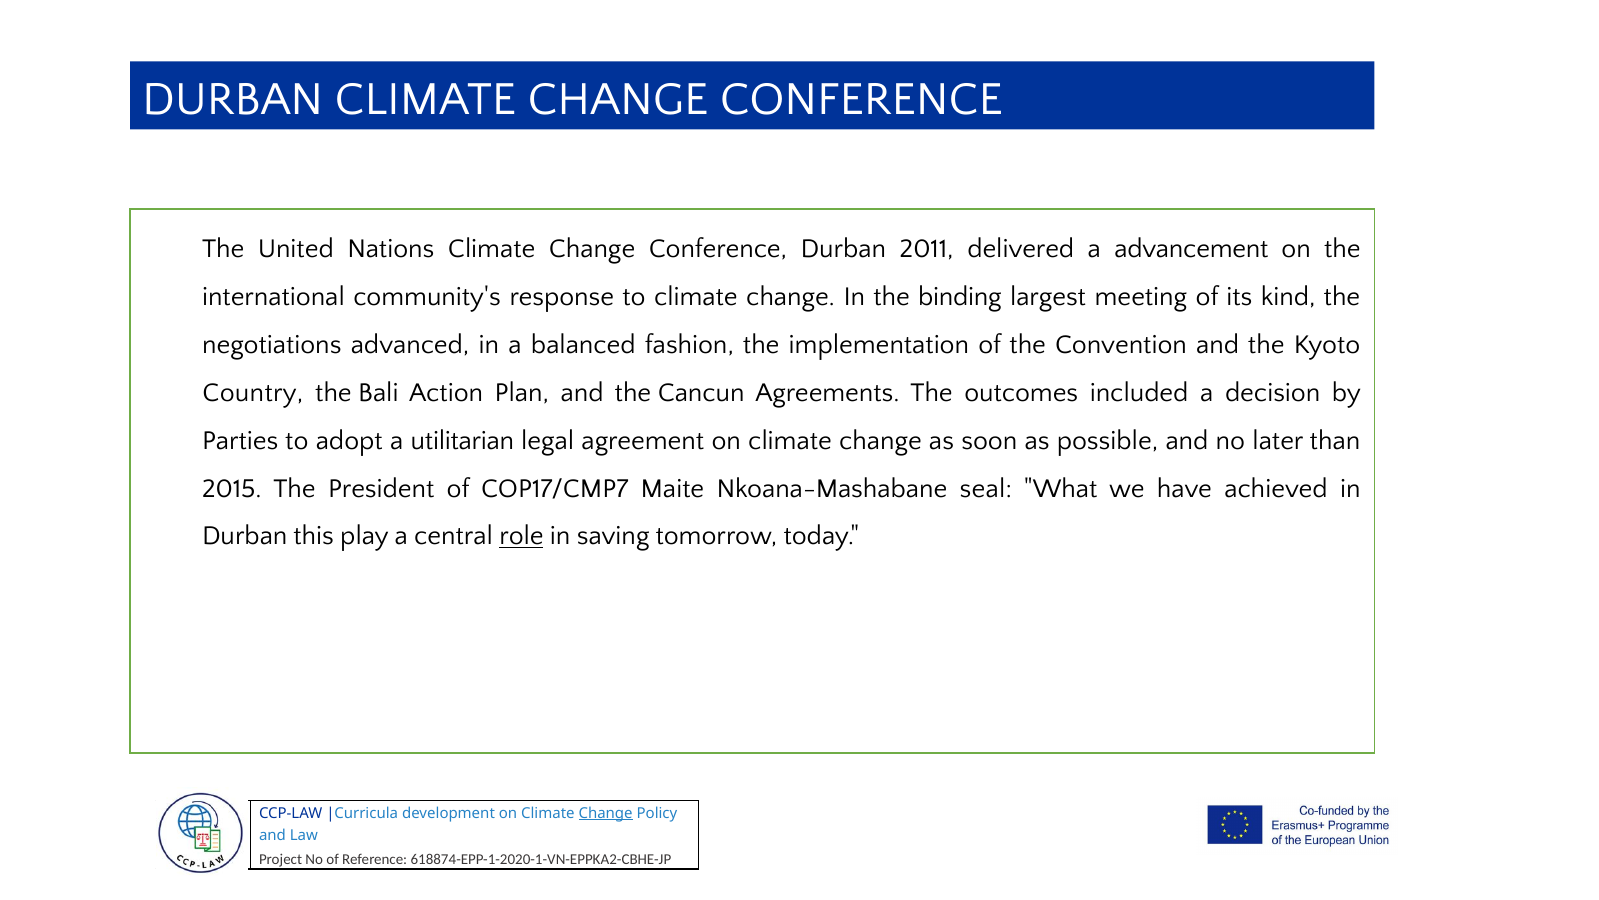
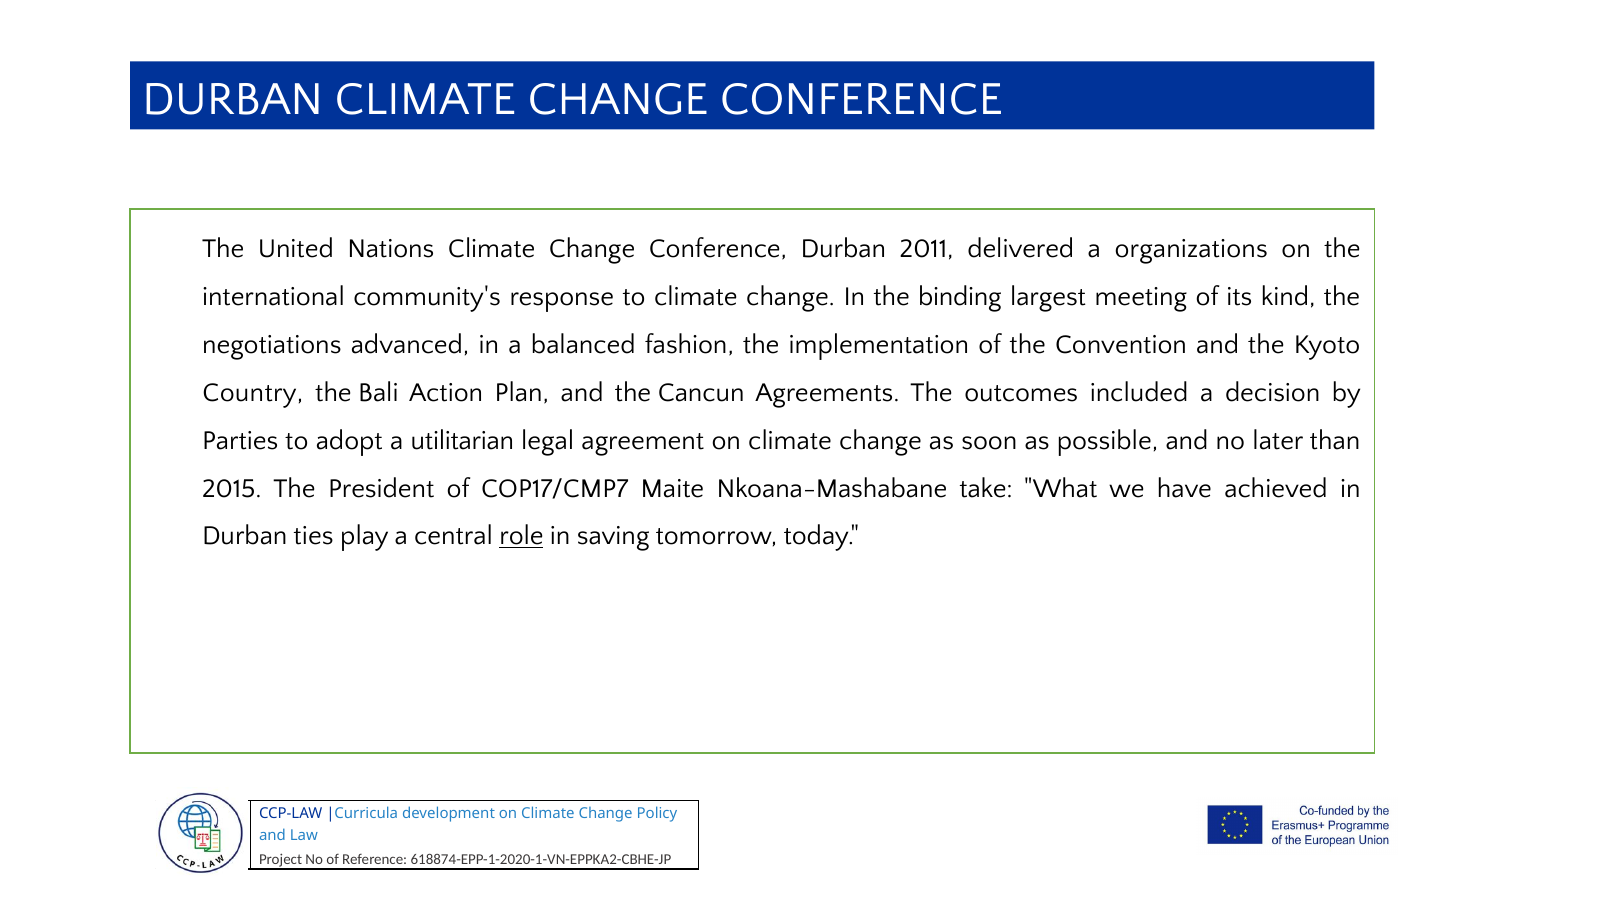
advancement: advancement -> organizations
seal: seal -> take
this: this -> ties
Change at (606, 813) underline: present -> none
